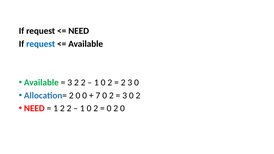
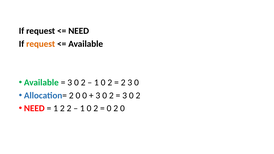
request at (41, 44) colour: blue -> orange
2 at (76, 83): 2 -> 0
7 at (98, 95): 7 -> 3
